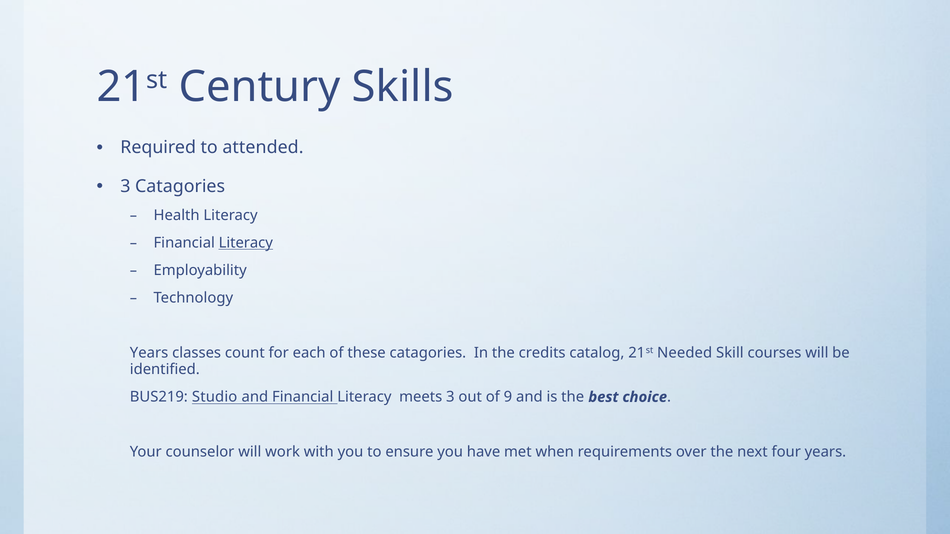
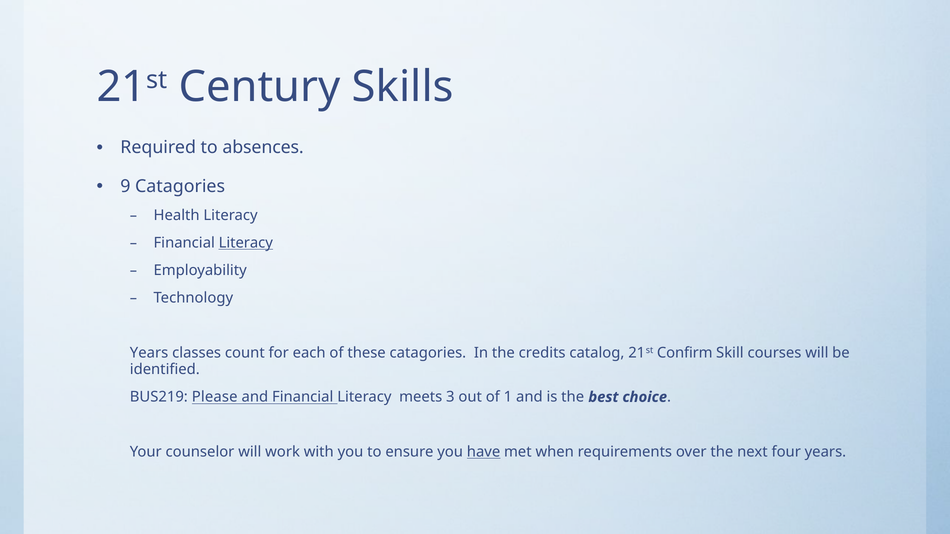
attended: attended -> absences
3 at (125, 187): 3 -> 9
Needed: Needed -> Confirm
Studio: Studio -> Please
9: 9 -> 1
have underline: none -> present
